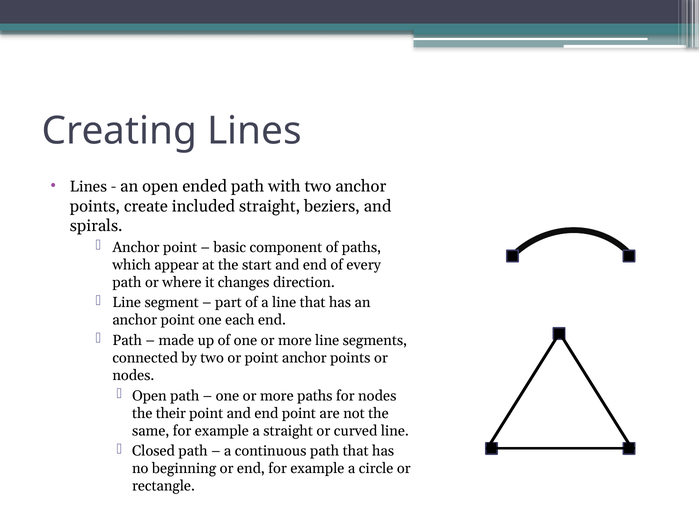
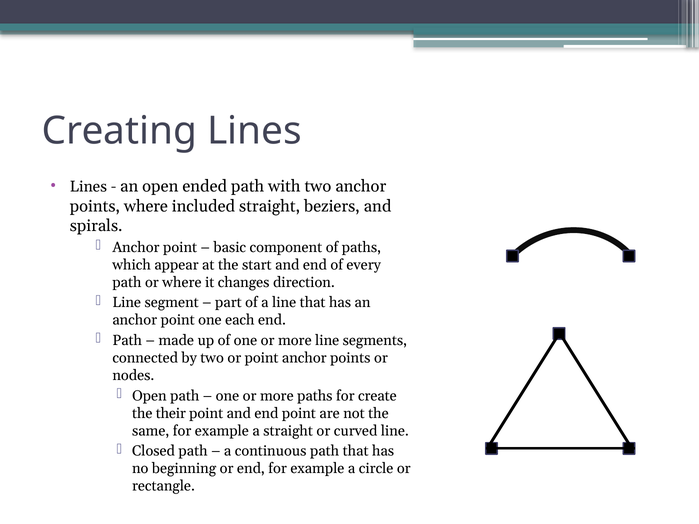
points create: create -> where
for nodes: nodes -> create
